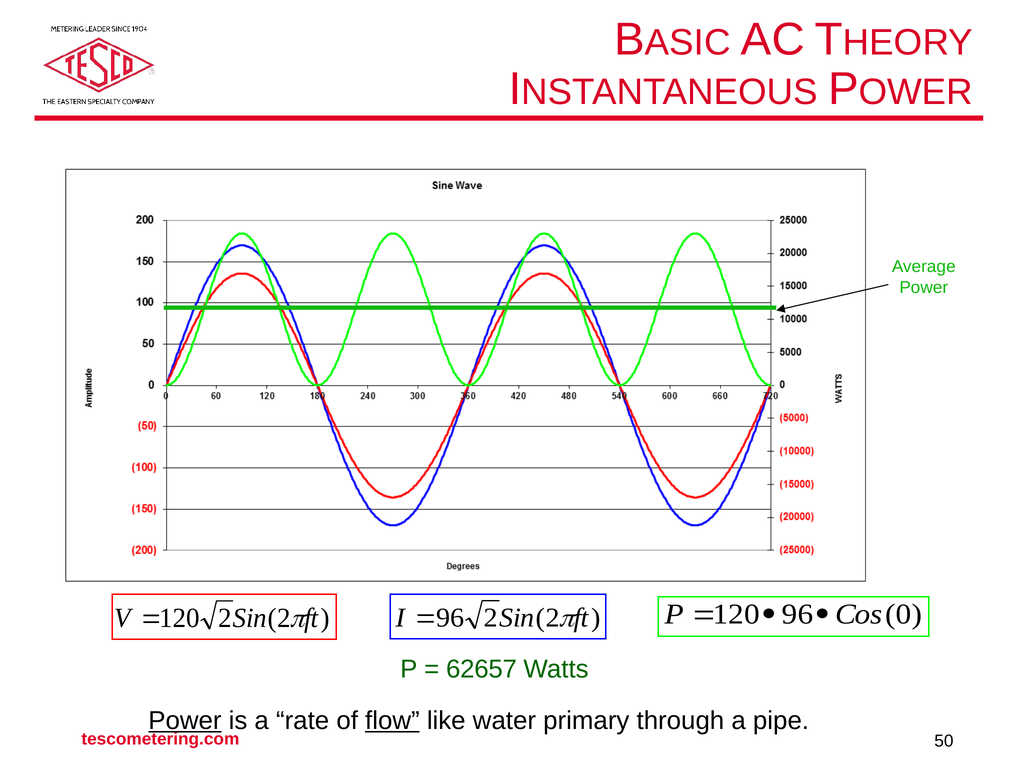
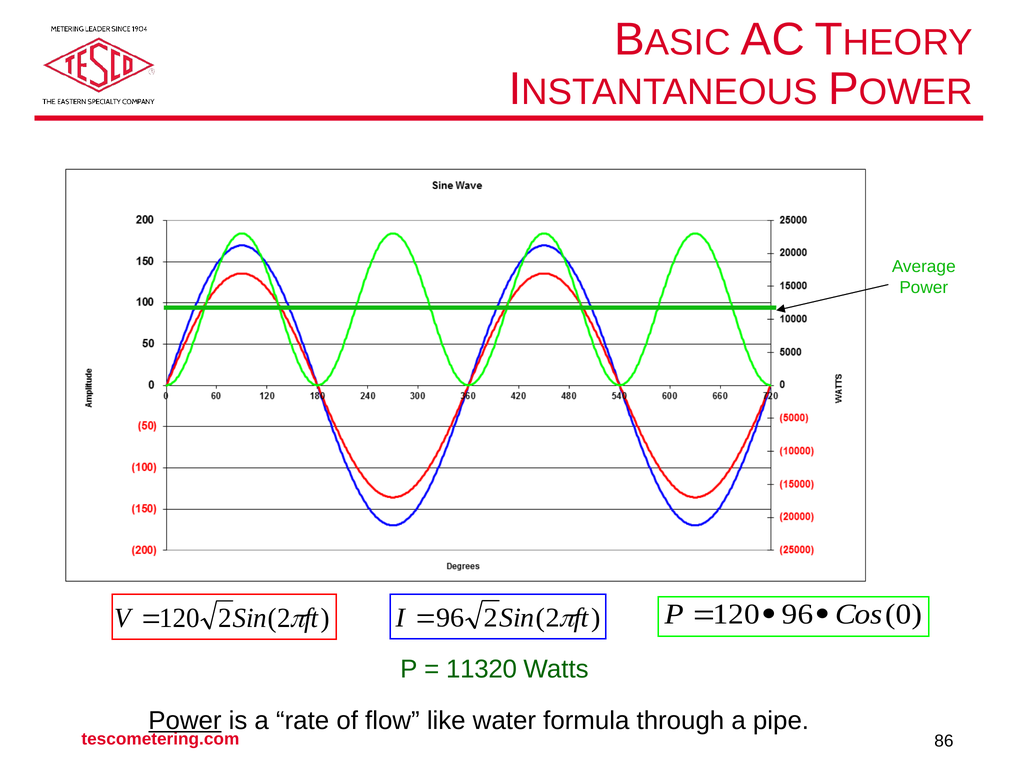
62657: 62657 -> 11320
flow underline: present -> none
primary: primary -> formula
50: 50 -> 86
